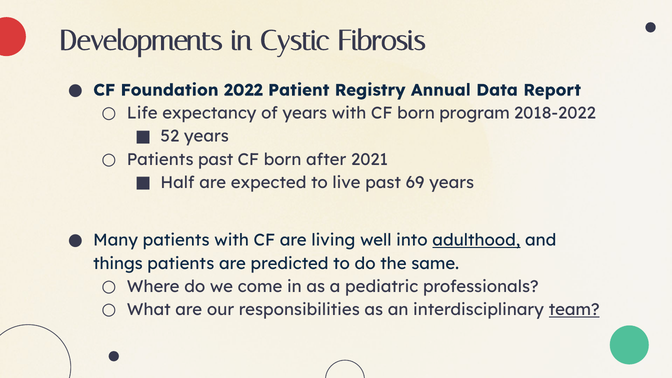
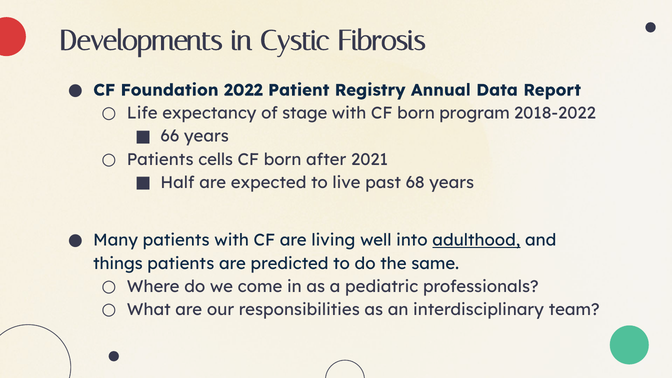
of years: years -> stage
52: 52 -> 66
Patients past: past -> cells
69: 69 -> 68
team underline: present -> none
